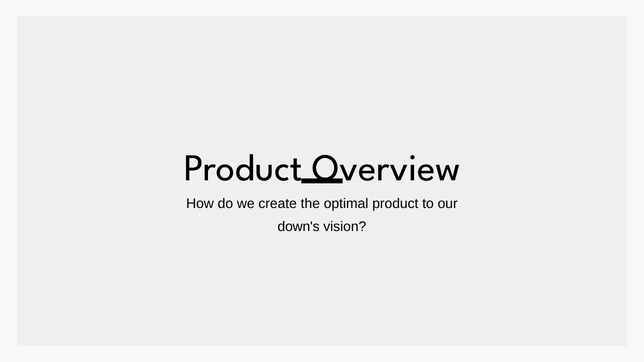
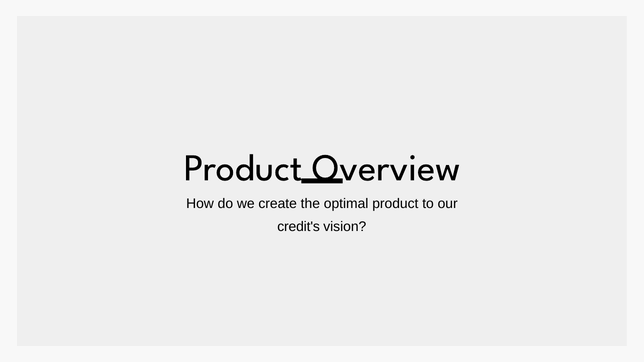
down's: down's -> credit's
